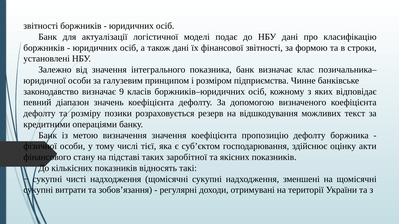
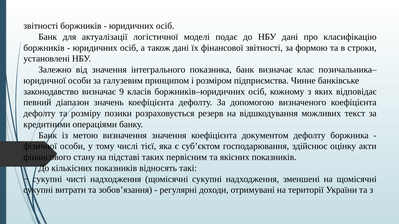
пропозицію: пропозицію -> документом
заробітної: заробітної -> первісним
